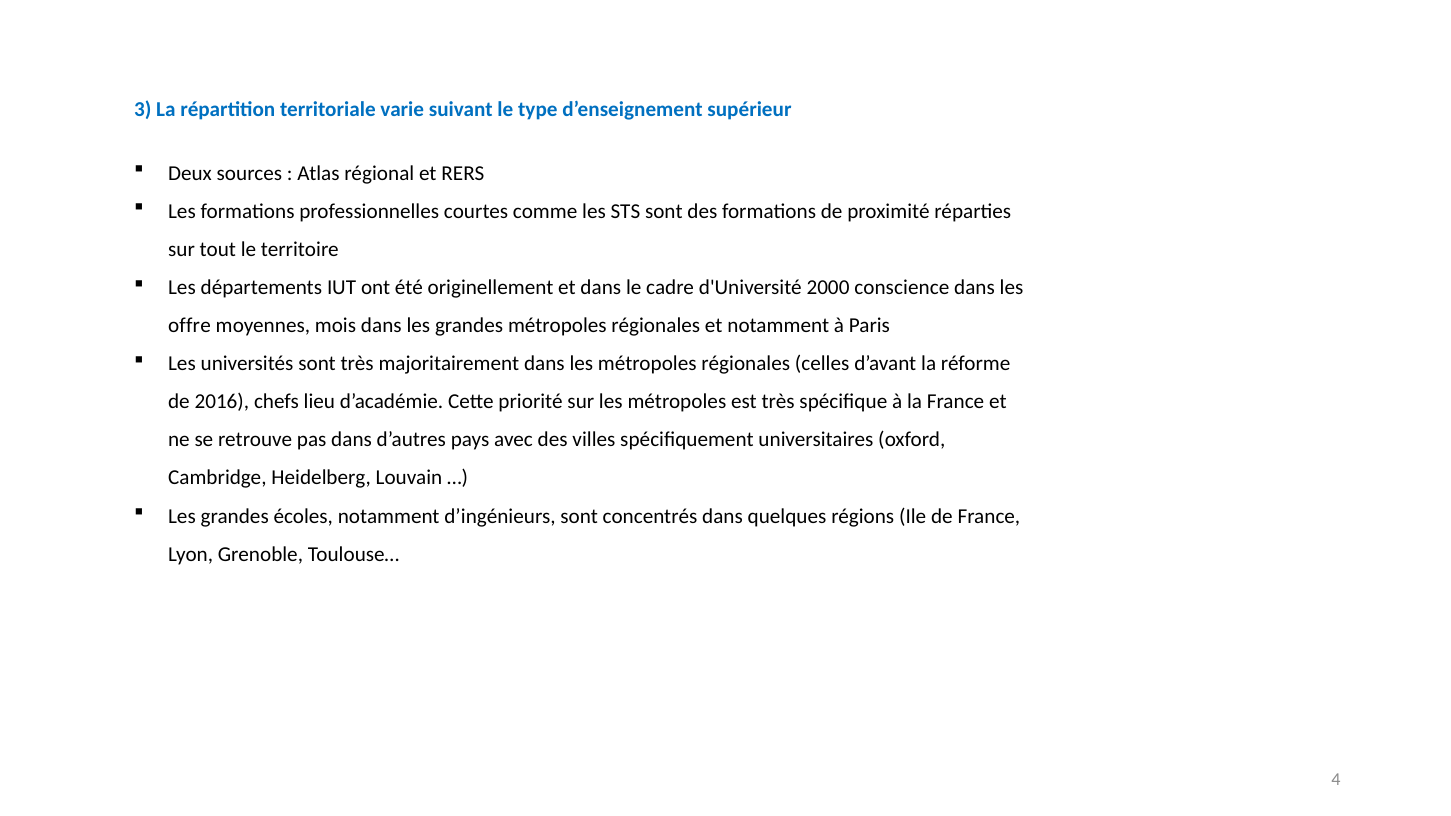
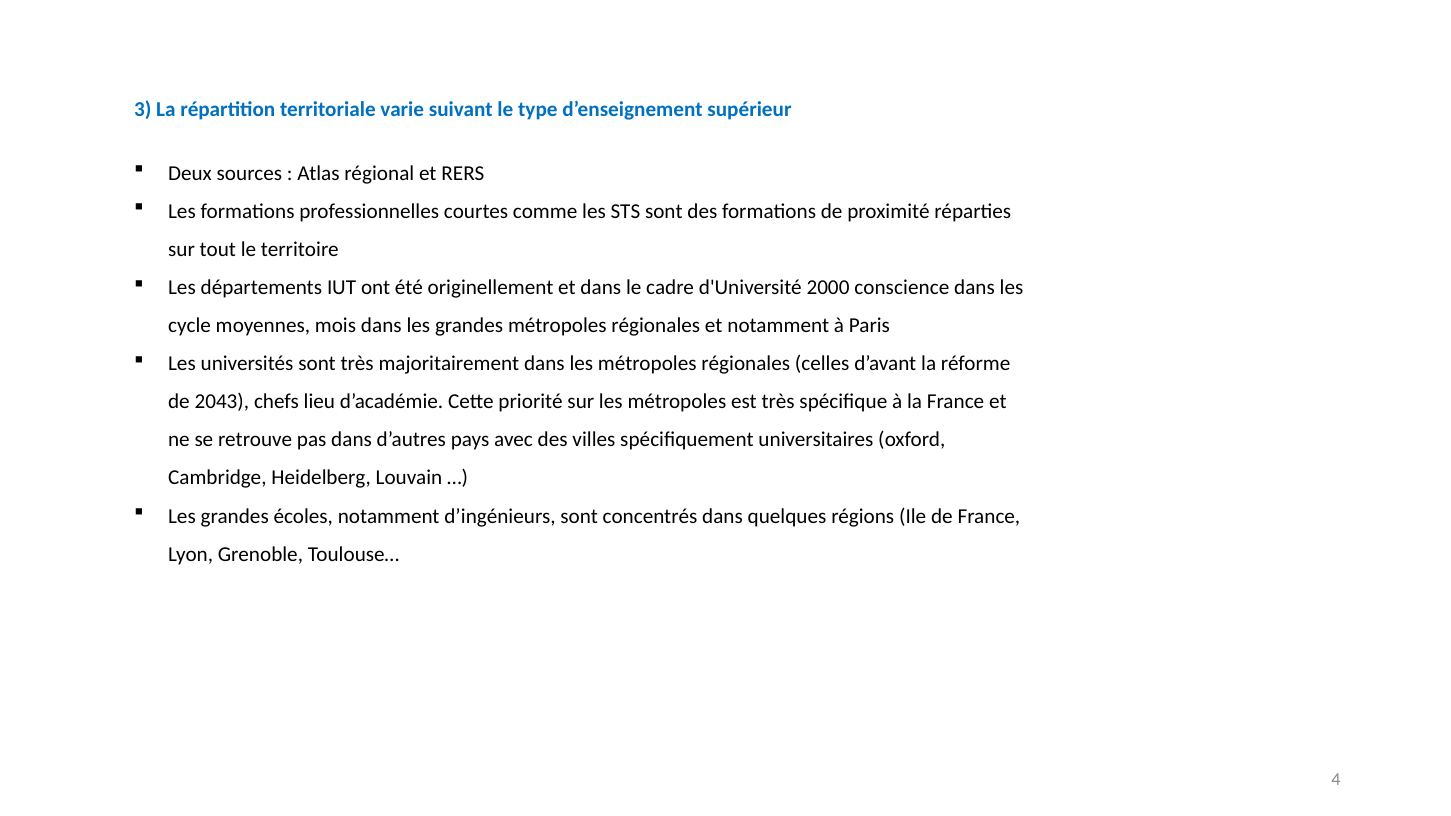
offre: offre -> cycle
2016: 2016 -> 2043
